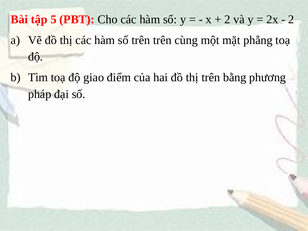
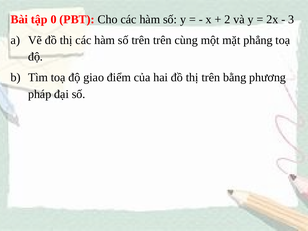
5: 5 -> 0
2 at (291, 19): 2 -> 3
